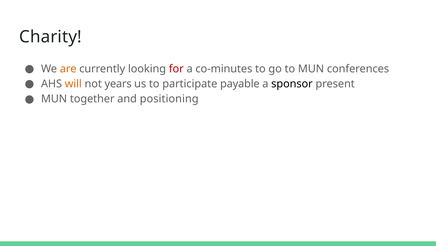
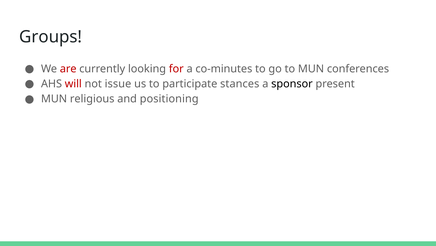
Charity: Charity -> Groups
are colour: orange -> red
will colour: orange -> red
years: years -> issue
payable: payable -> stances
together: together -> religious
